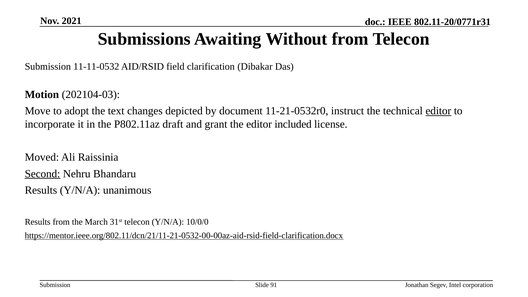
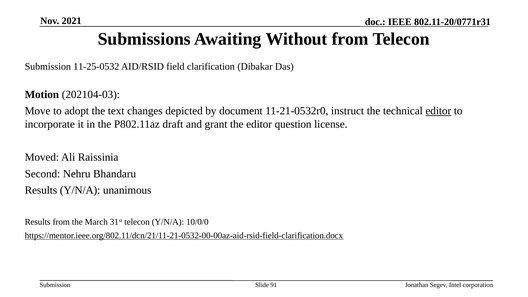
11-11-0532: 11-11-0532 -> 11-25-0532
included: included -> question
Second underline: present -> none
